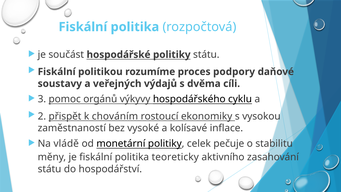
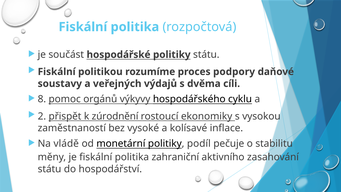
3: 3 -> 8
chováním: chováním -> zúrodnění
celek: celek -> podíl
teoreticky: teoreticky -> zahraniční
